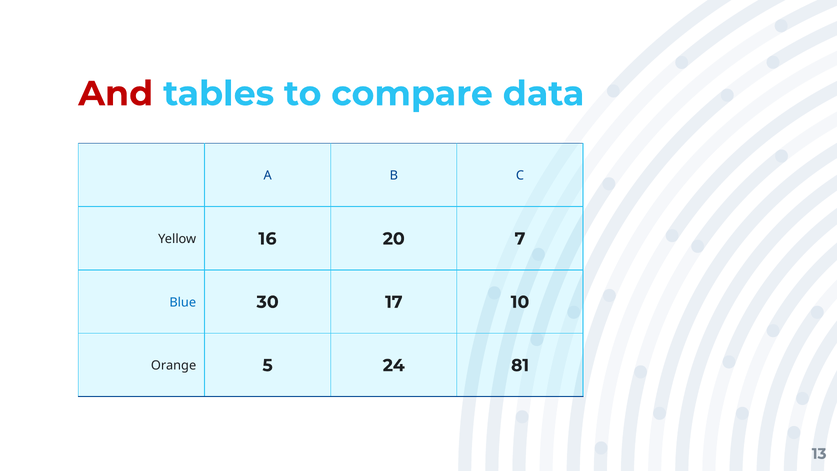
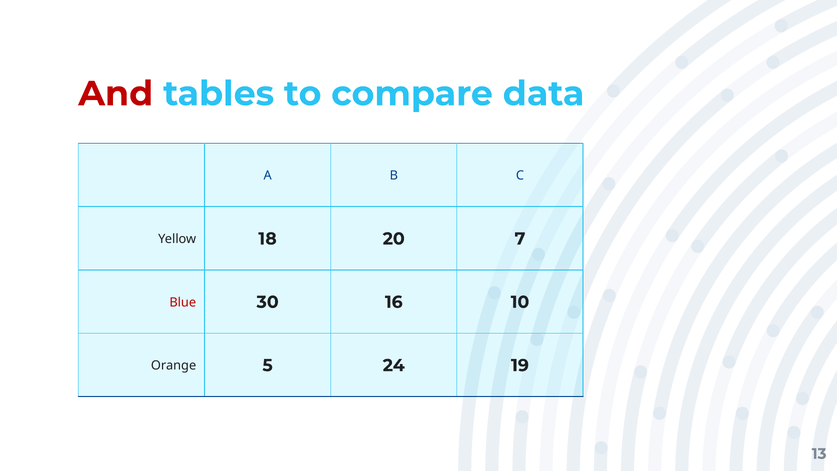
16: 16 -> 18
Blue colour: blue -> red
17: 17 -> 16
81: 81 -> 19
